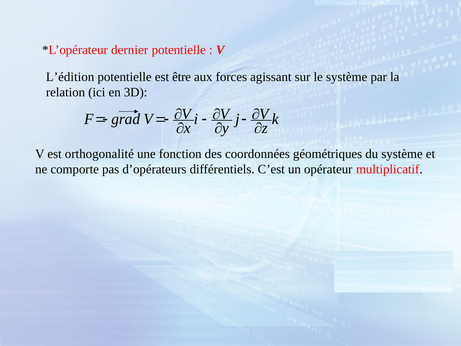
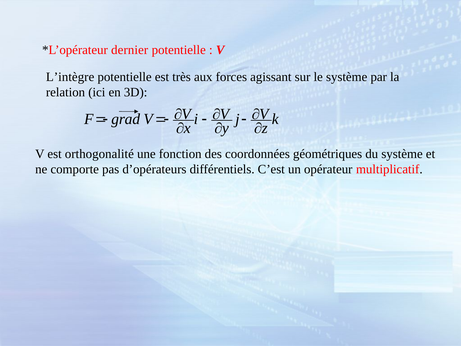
L’édition: L’édition -> L’intègre
être: être -> très
